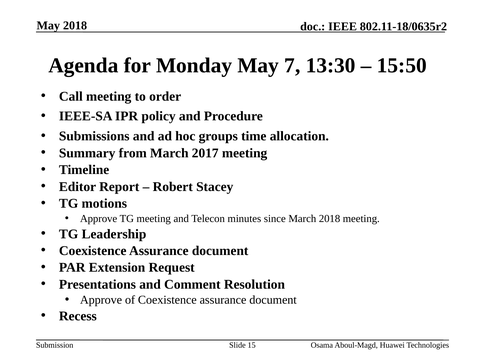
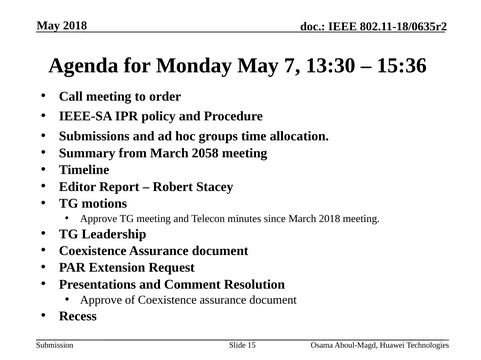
15:50: 15:50 -> 15:36
2017: 2017 -> 2058
